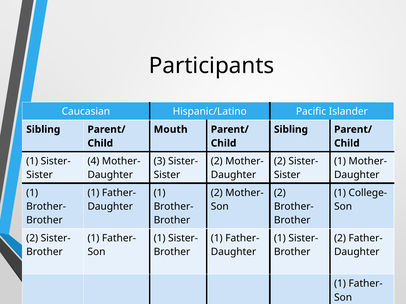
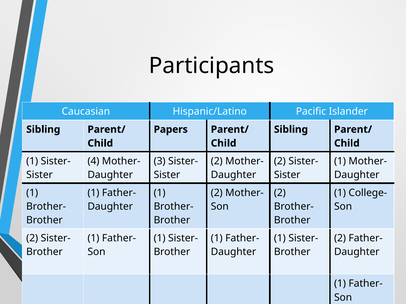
Mouth: Mouth -> Papers
